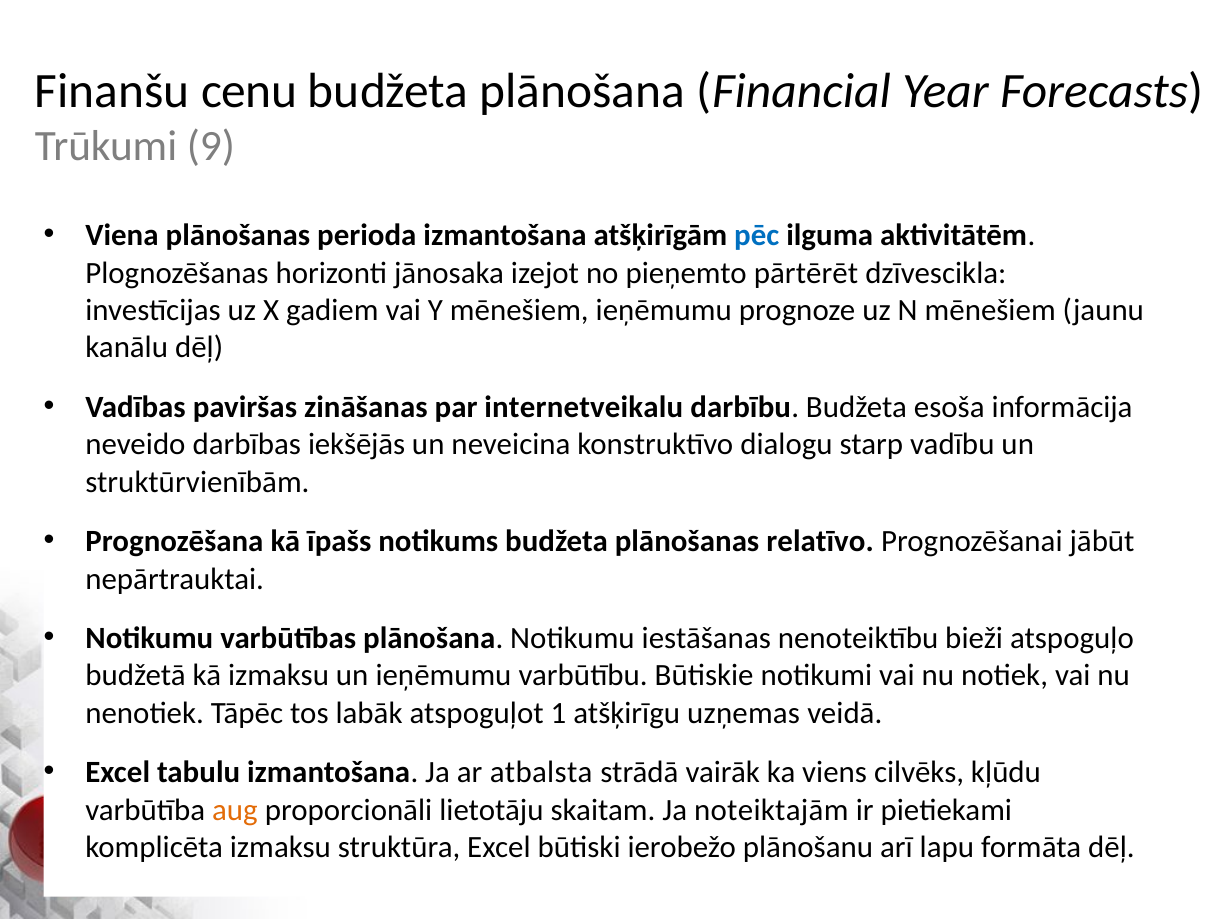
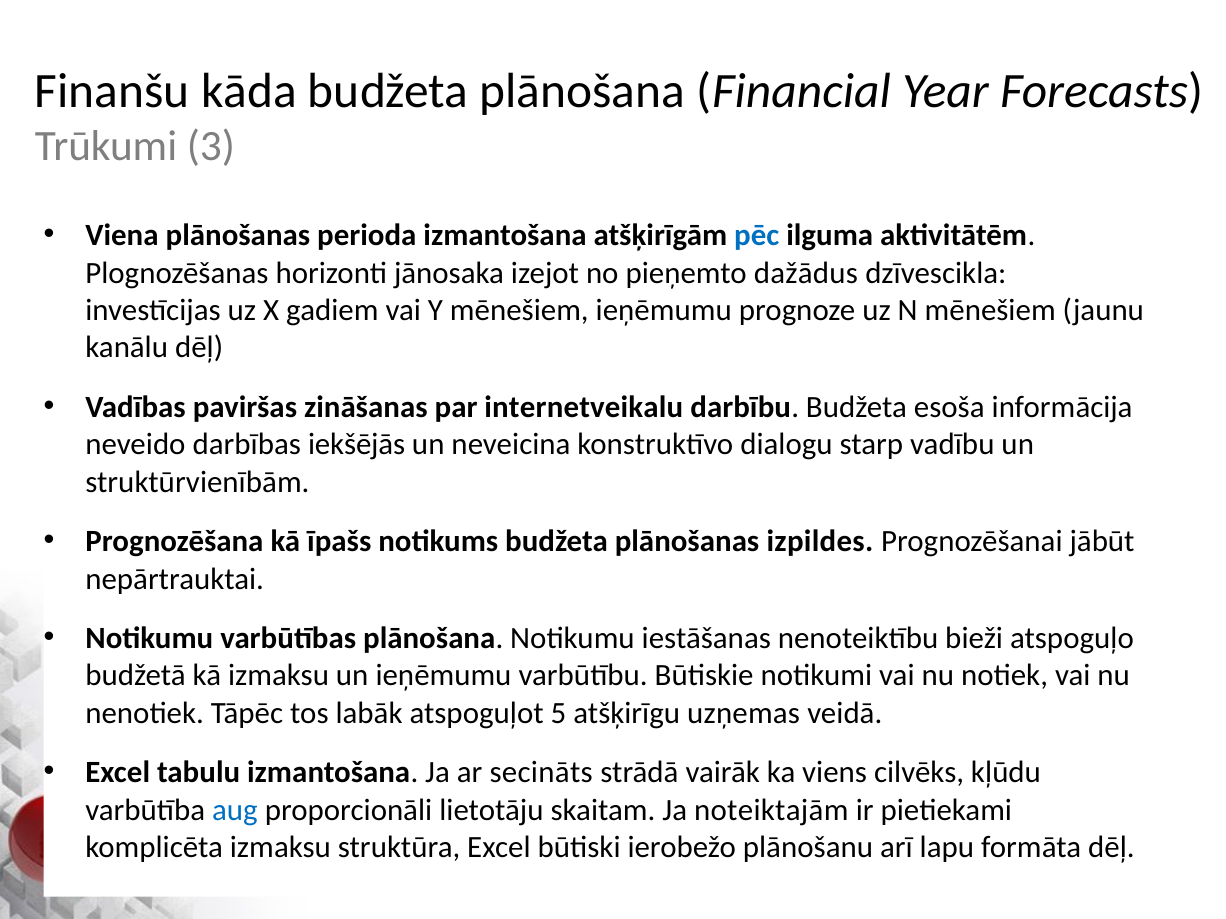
cenu: cenu -> kāda
9: 9 -> 3
pārtērēt: pārtērēt -> dažādus
relatīvo: relatīvo -> izpildes
1: 1 -> 5
atbalsta: atbalsta -> secināts
aug colour: orange -> blue
